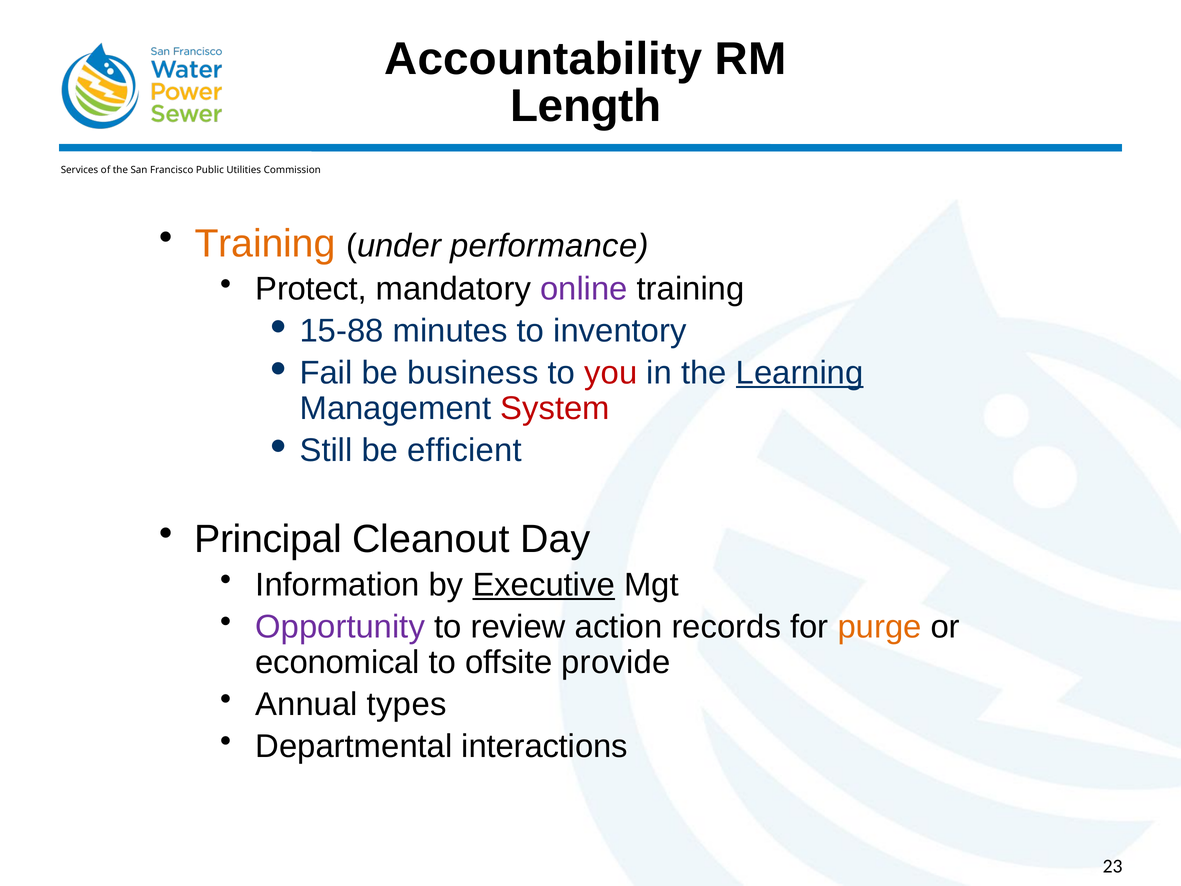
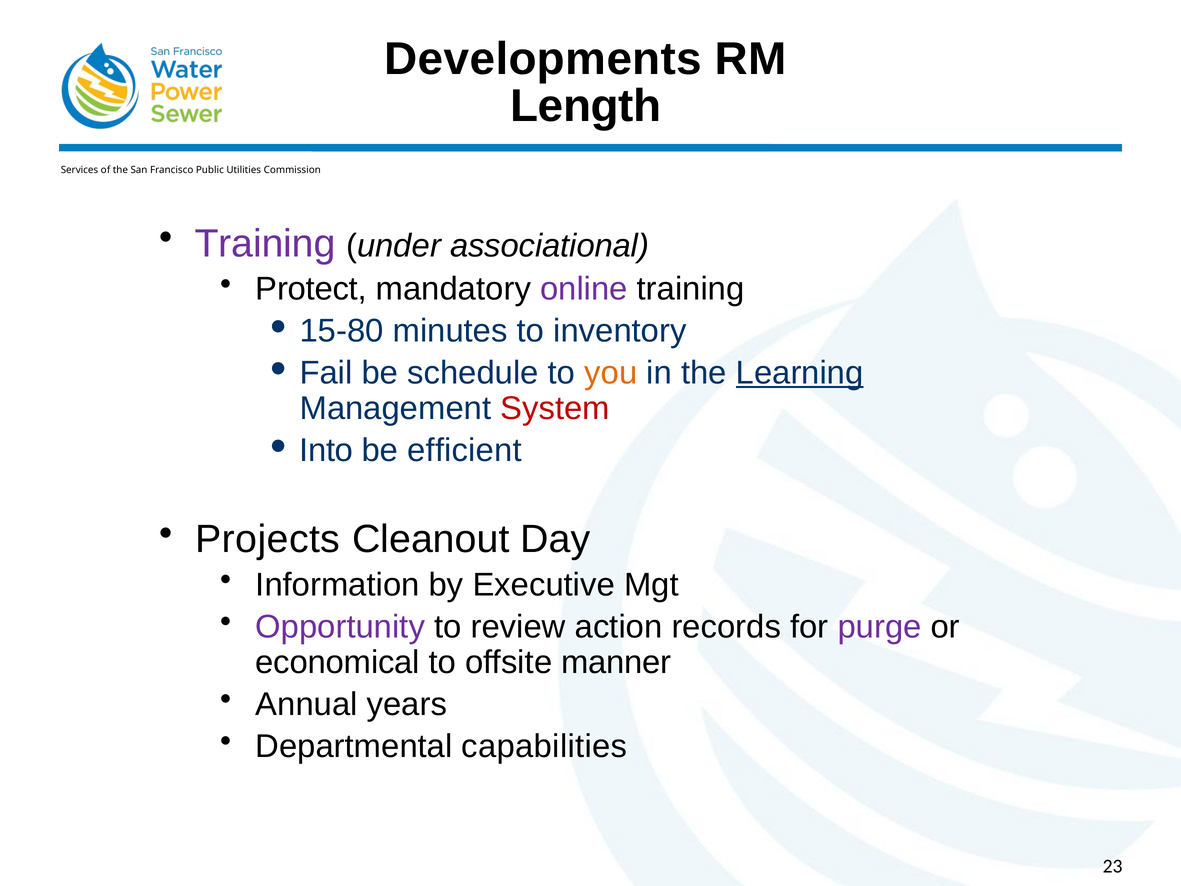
Accountability: Accountability -> Developments
Training at (265, 243) colour: orange -> purple
performance: performance -> associational
15-88: 15-88 -> 15-80
business: business -> schedule
you colour: red -> orange
Still: Still -> Into
Principal: Principal -> Projects
Executive underline: present -> none
purge colour: orange -> purple
provide: provide -> manner
types: types -> years
interactions: interactions -> capabilities
